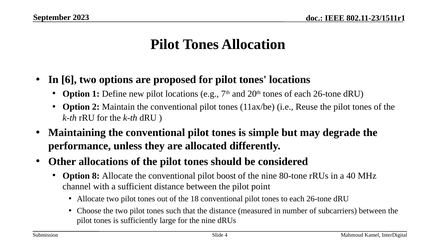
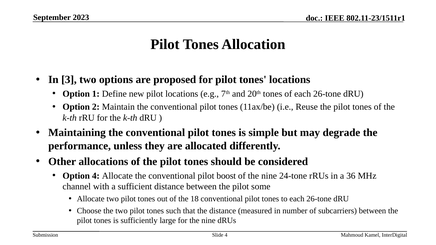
6: 6 -> 3
Option 8: 8 -> 4
80-tone: 80-tone -> 24-tone
40: 40 -> 36
point: point -> some
